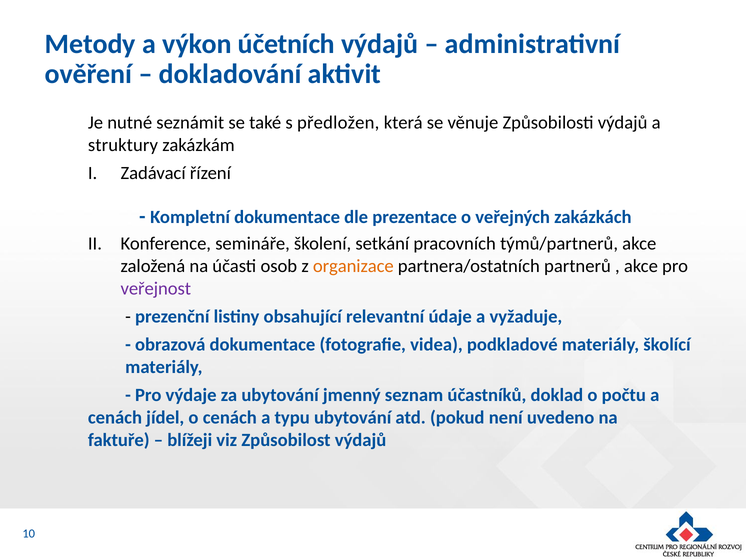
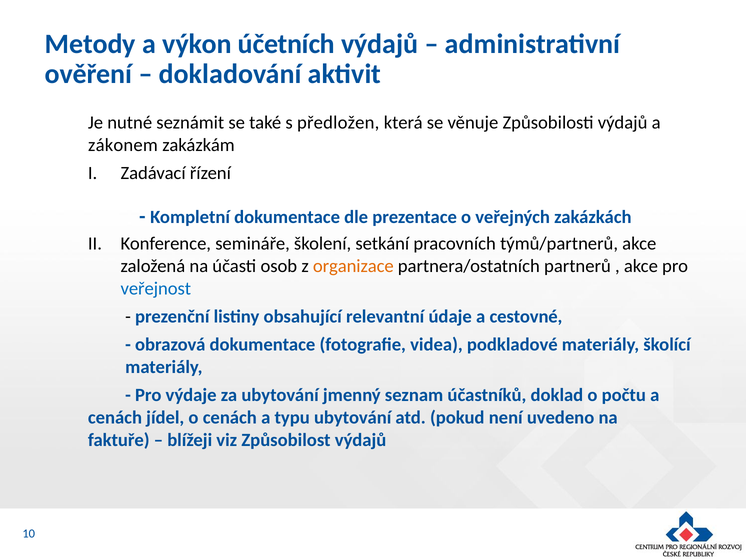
struktury: struktury -> zákonem
veřejnost colour: purple -> blue
vyžaduje: vyžaduje -> cestovné
